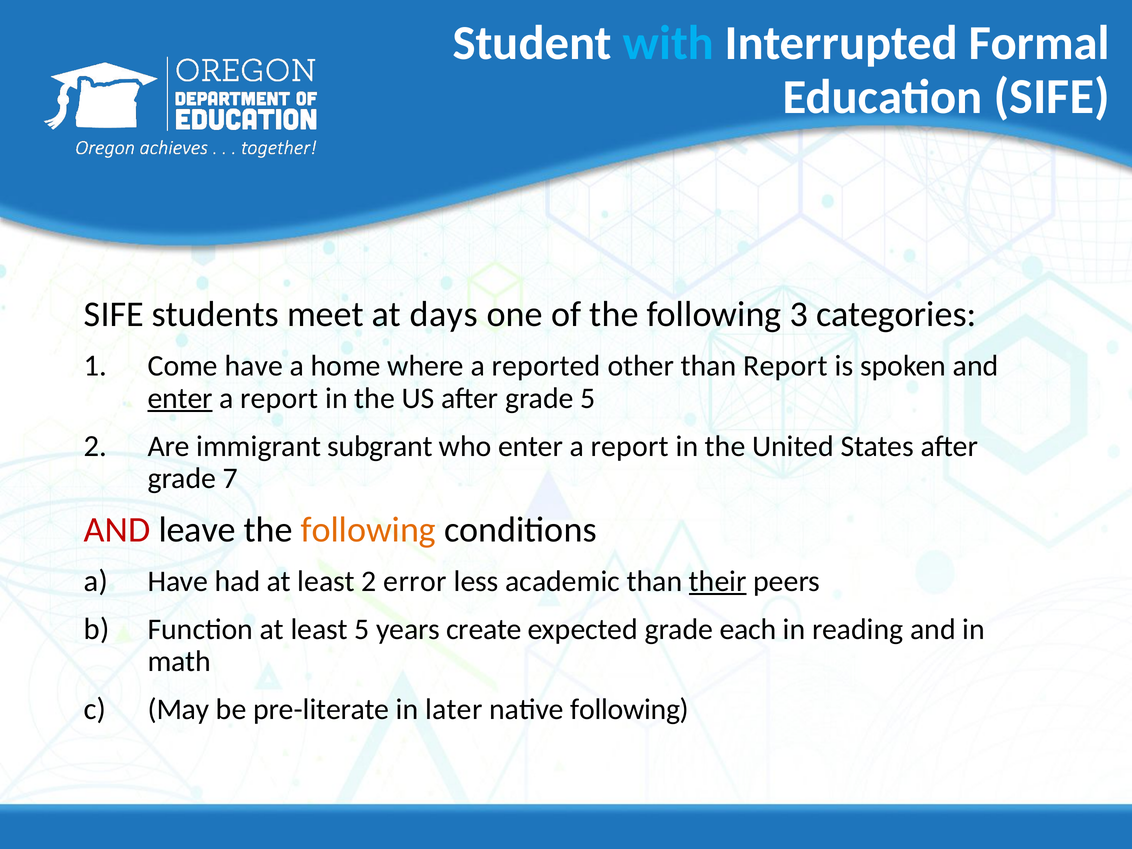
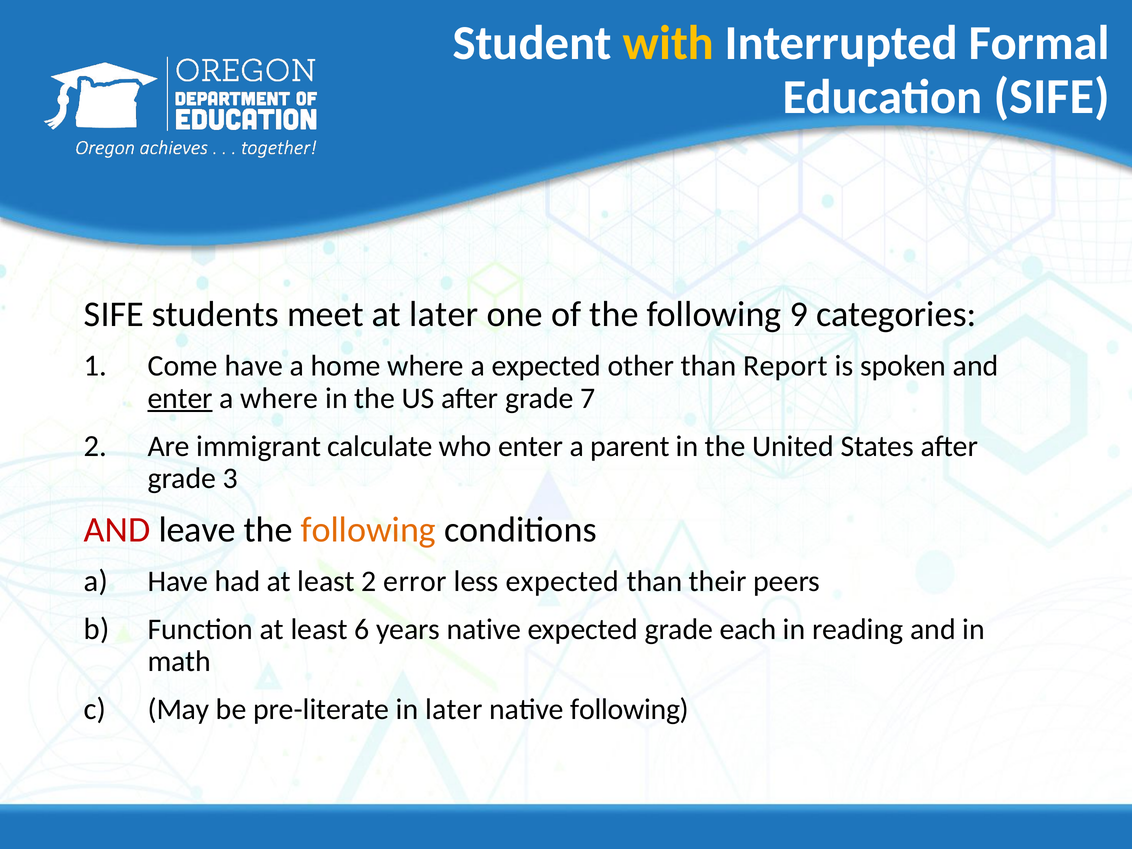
with colour: light blue -> yellow
at days: days -> later
3: 3 -> 9
a reported: reported -> expected
report at (279, 398): report -> where
grade 5: 5 -> 7
subgrant: subgrant -> calculate
who enter a report: report -> parent
7: 7 -> 3
less academic: academic -> expected
their underline: present -> none
least 5: 5 -> 6
years create: create -> native
